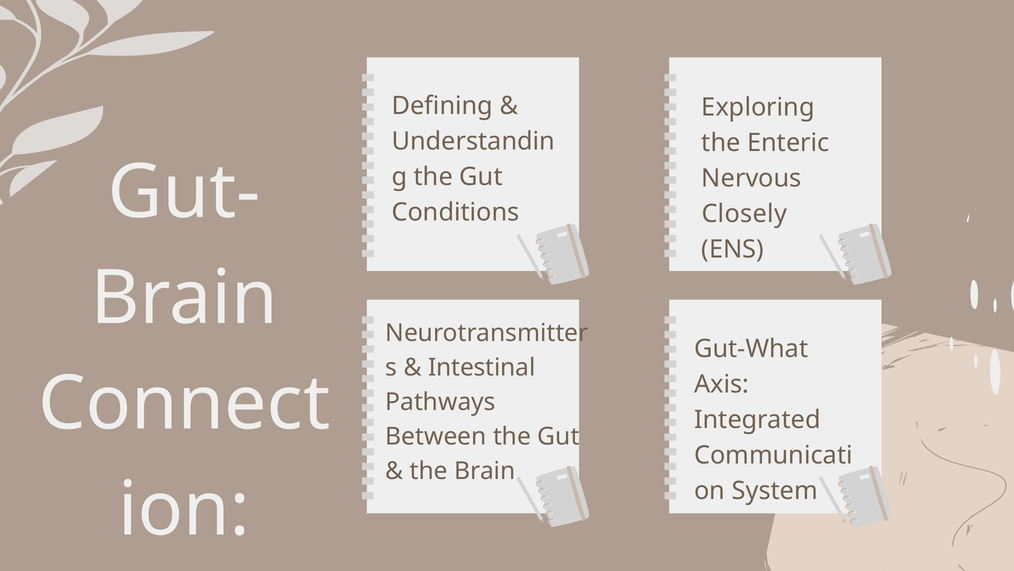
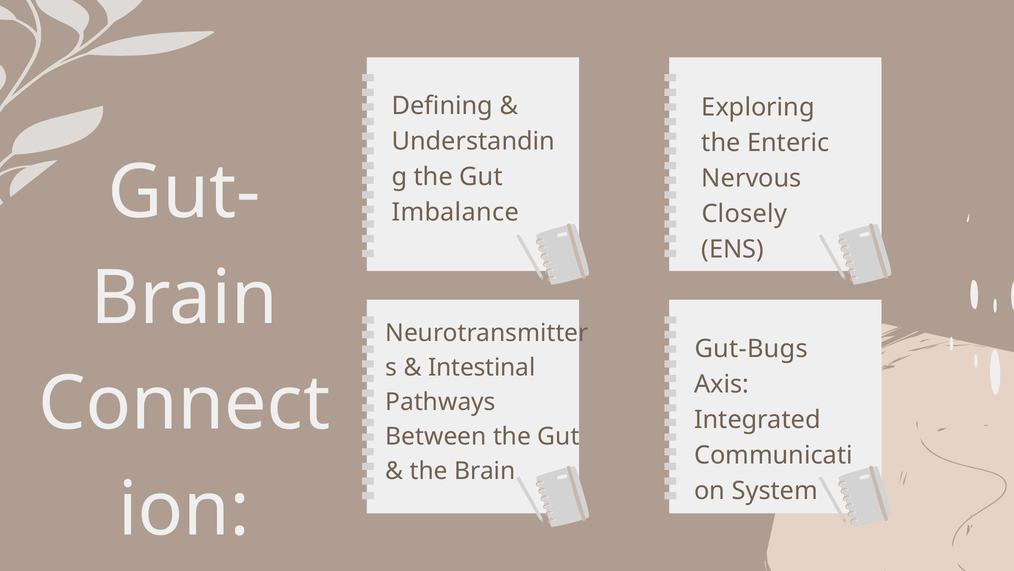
Conditions: Conditions -> Imbalance
Gut-What: Gut-What -> Gut-Bugs
